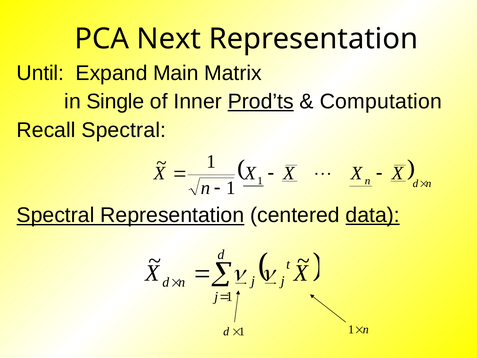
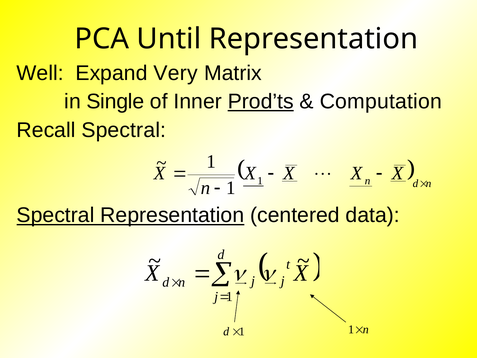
Next: Next -> Until
Until: Until -> Well
Main: Main -> Very
data underline: present -> none
